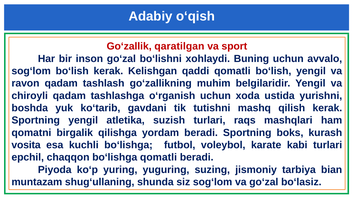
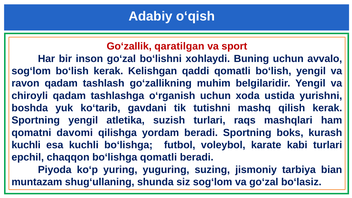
birgalik: birgalik -> davomi
vosita at (26, 145): vosita -> kuchli
